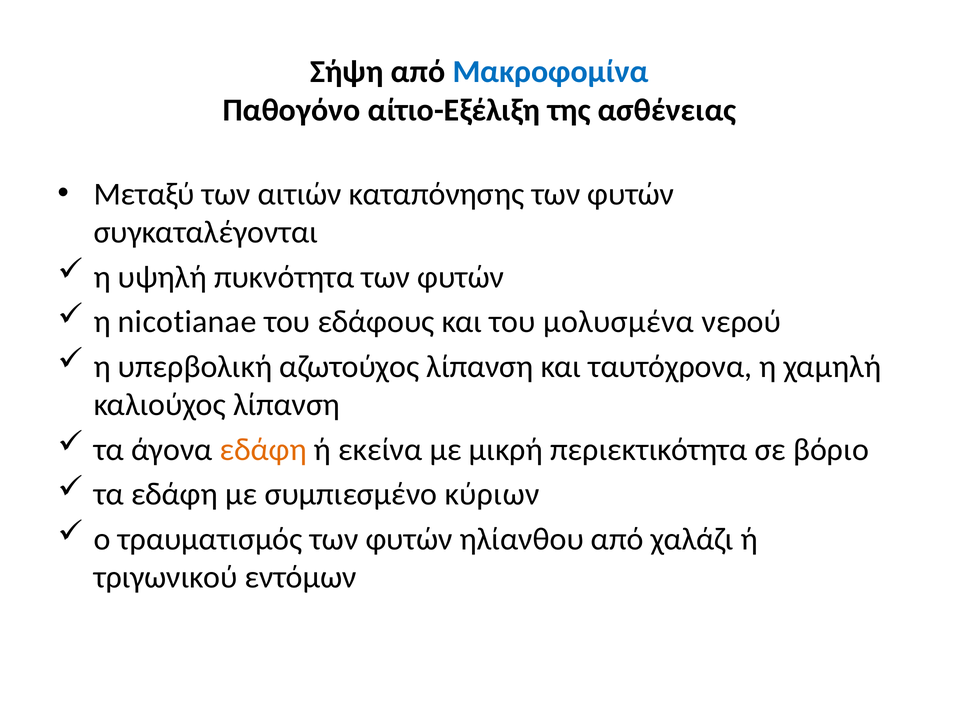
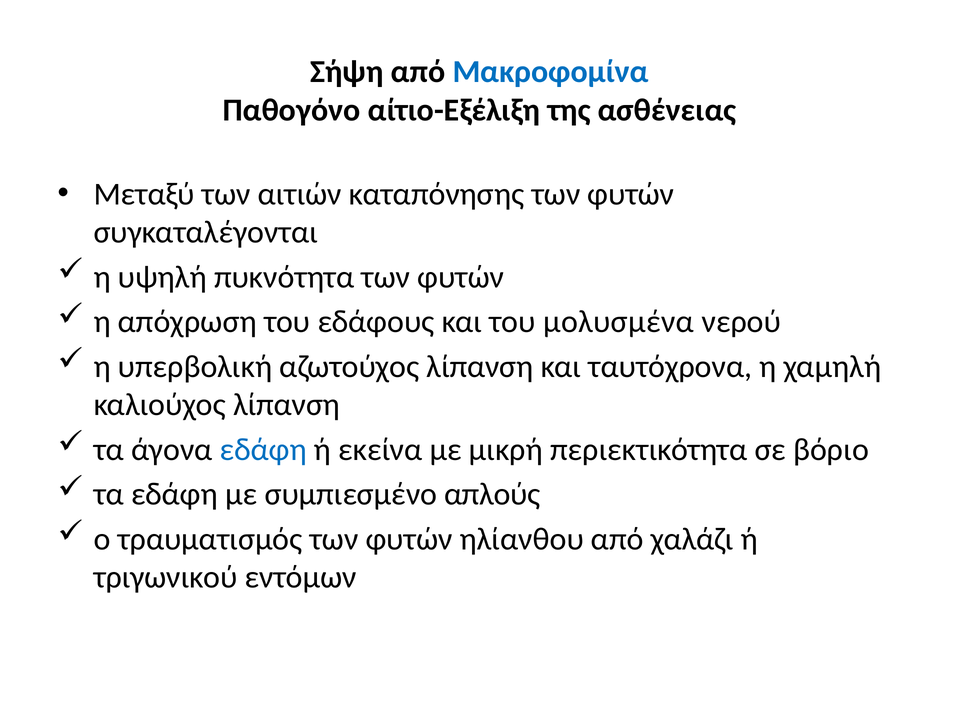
nicotianae: nicotianae -> απόχρωση
εδάφη at (263, 450) colour: orange -> blue
κύριων: κύριων -> απλούς
